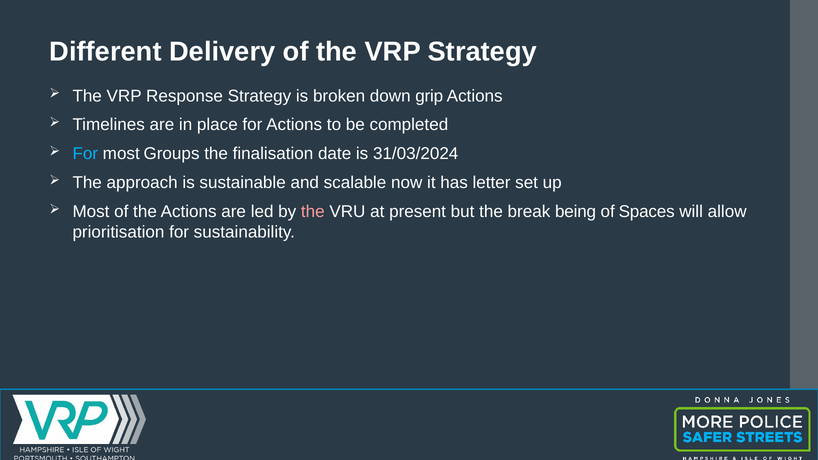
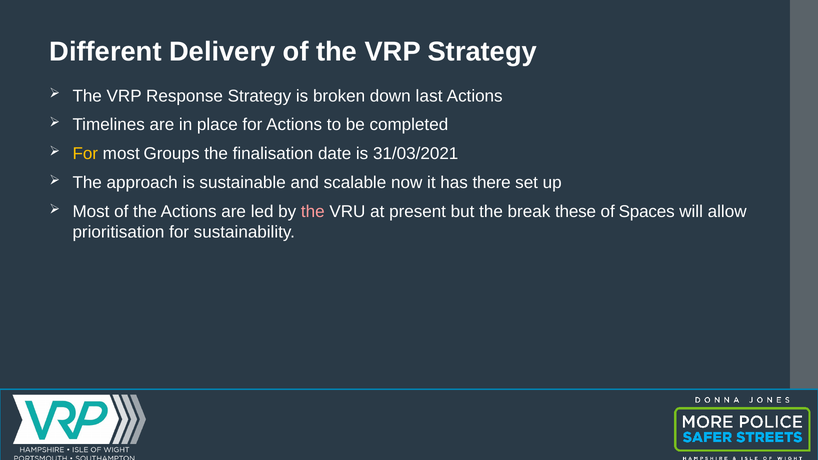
grip: grip -> last
For at (85, 154) colour: light blue -> yellow
31/03/2024: 31/03/2024 -> 31/03/2021
letter: letter -> there
being: being -> these
